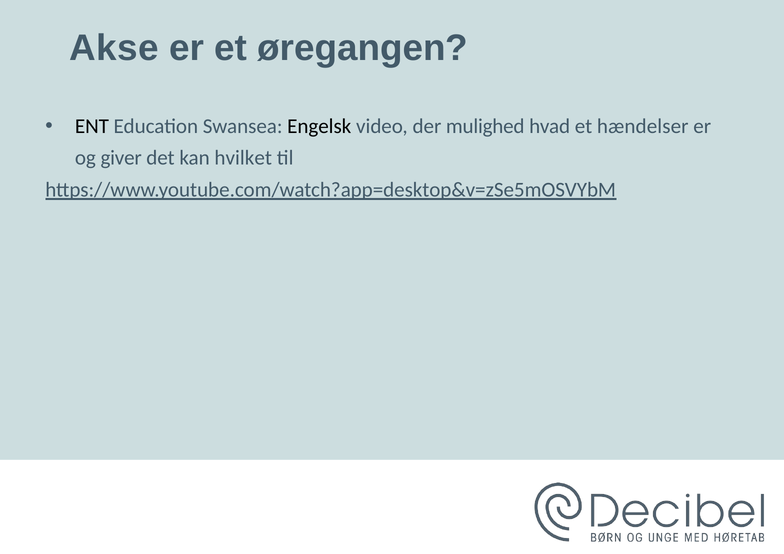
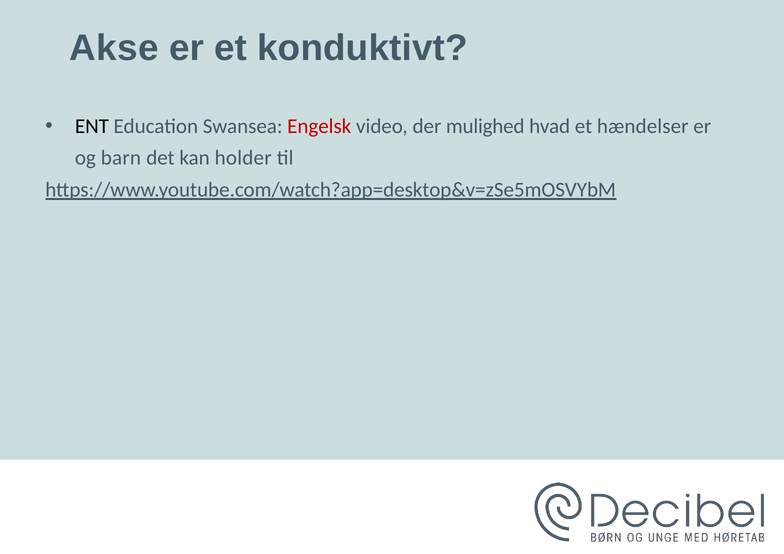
øregangen: øregangen -> konduktivt
Engelsk colour: black -> red
giver: giver -> barn
hvilket: hvilket -> holder
